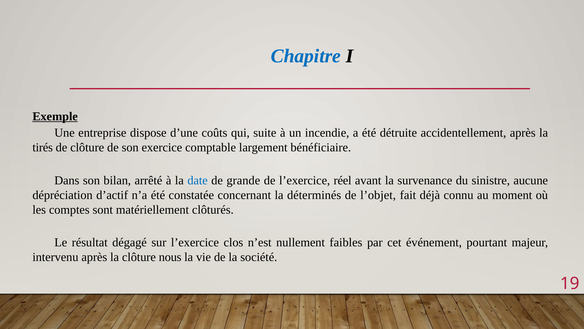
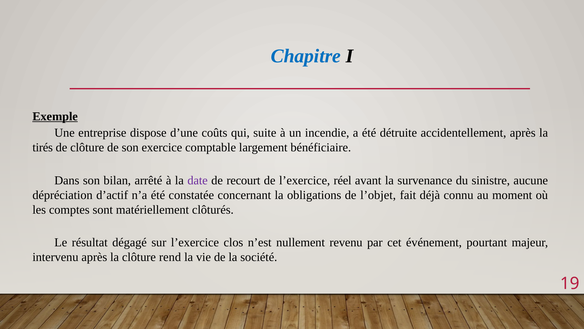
date colour: blue -> purple
grande: grande -> recourt
déterminés: déterminés -> obligations
faibles: faibles -> revenu
nous: nous -> rend
